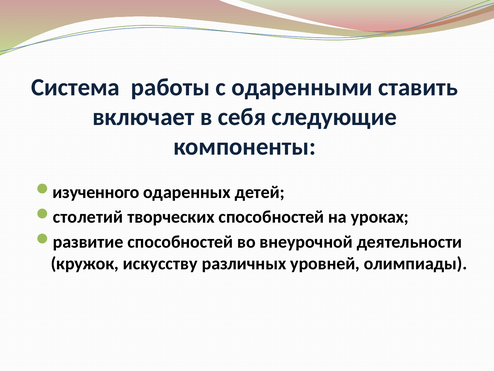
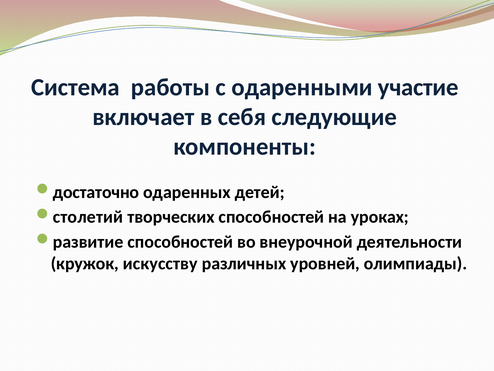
ставить: ставить -> участие
изученного: изученного -> достаточно
